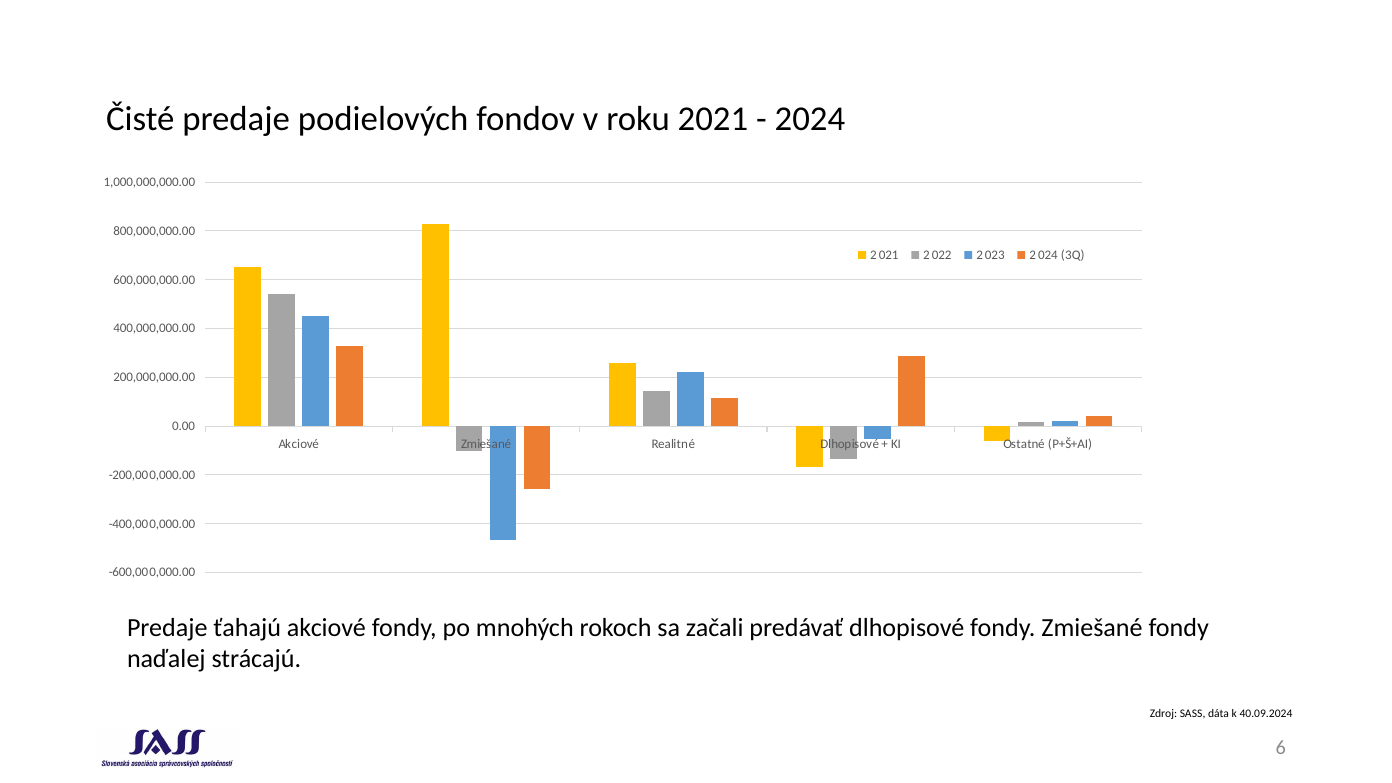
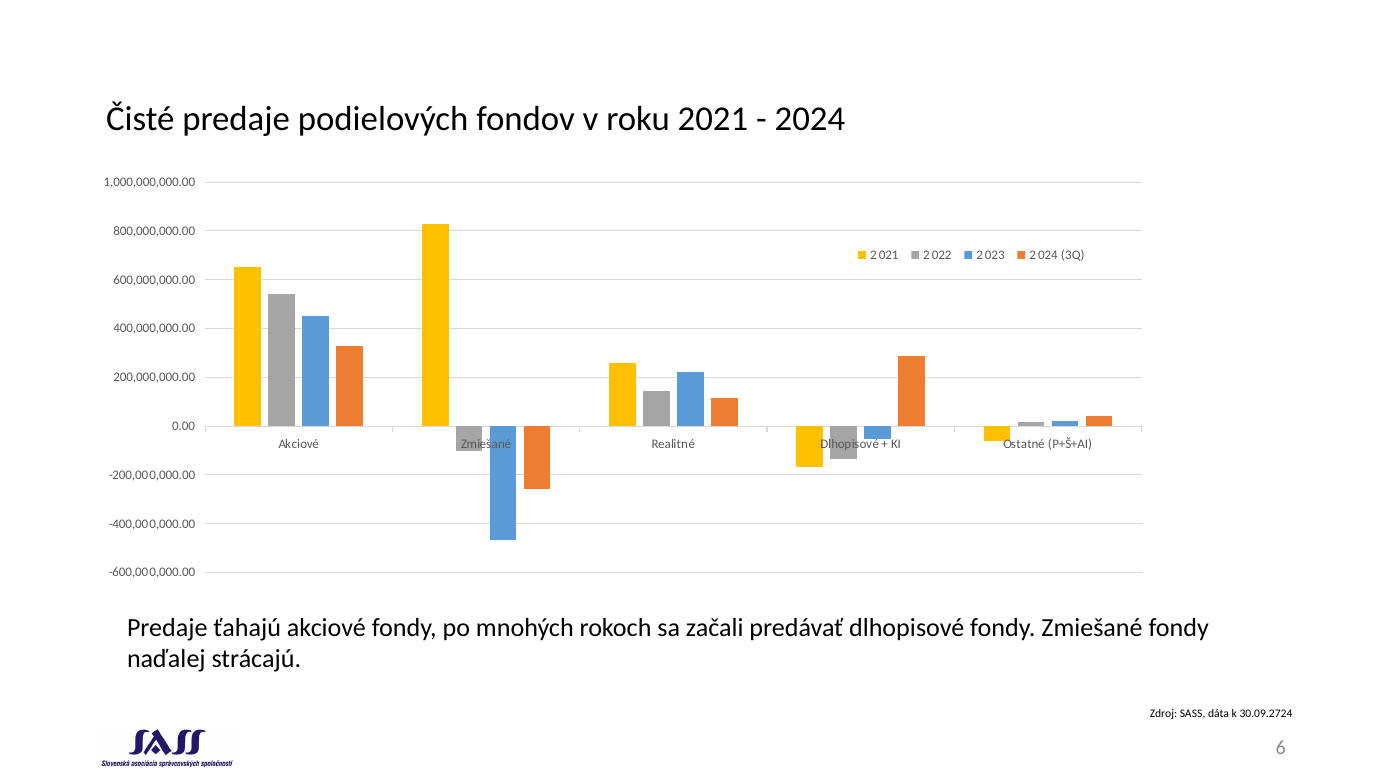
40.09.2024: 40.09.2024 -> 30.09.2724
